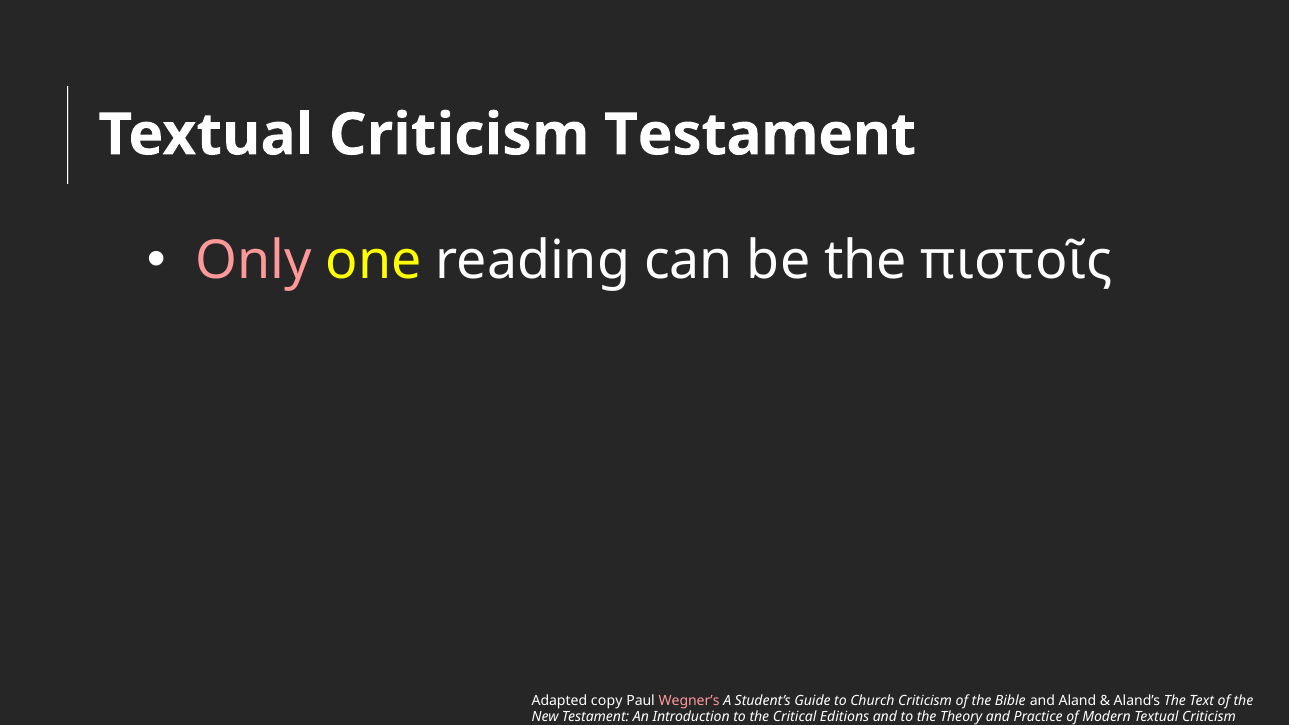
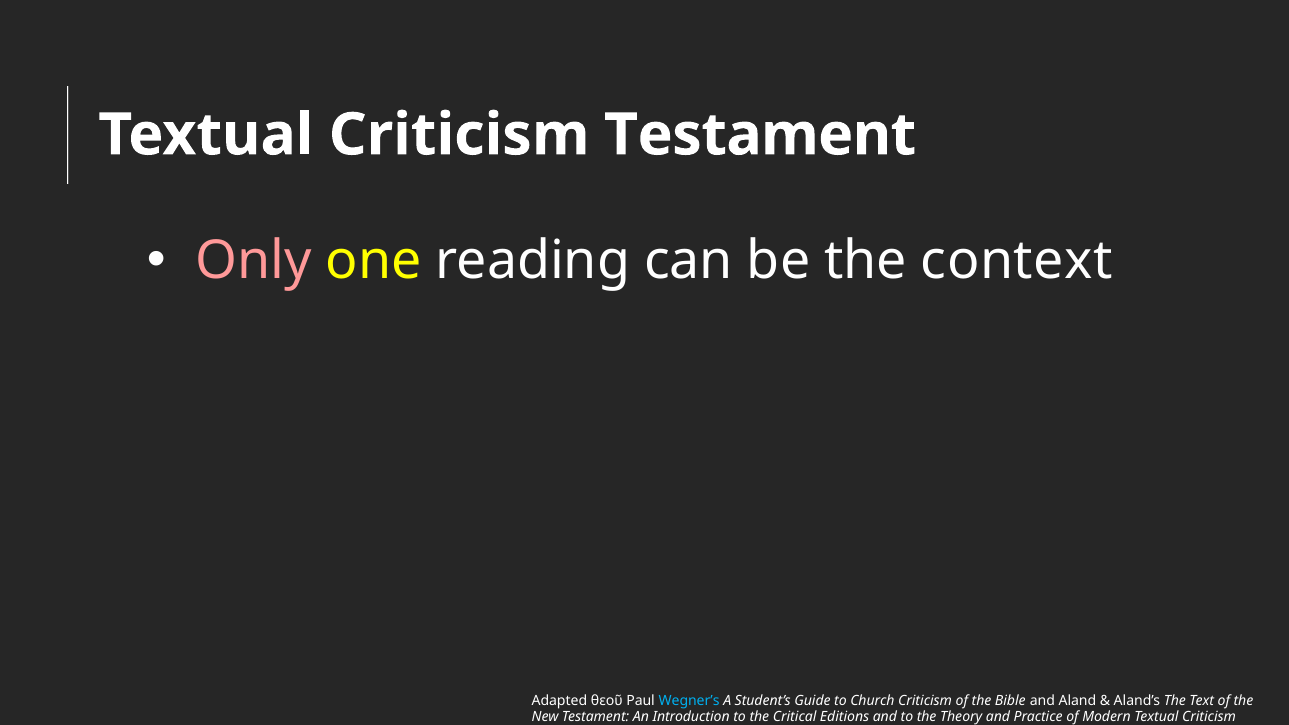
πιστοῖς: πιστοῖς -> context
copy: copy -> θεοῦ
Wegner’s colour: pink -> light blue
